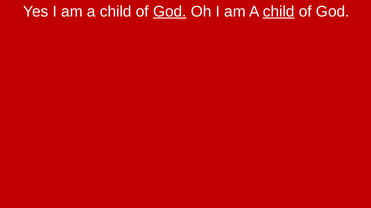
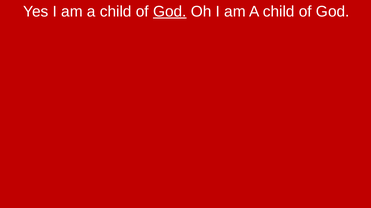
child at (279, 11) underline: present -> none
